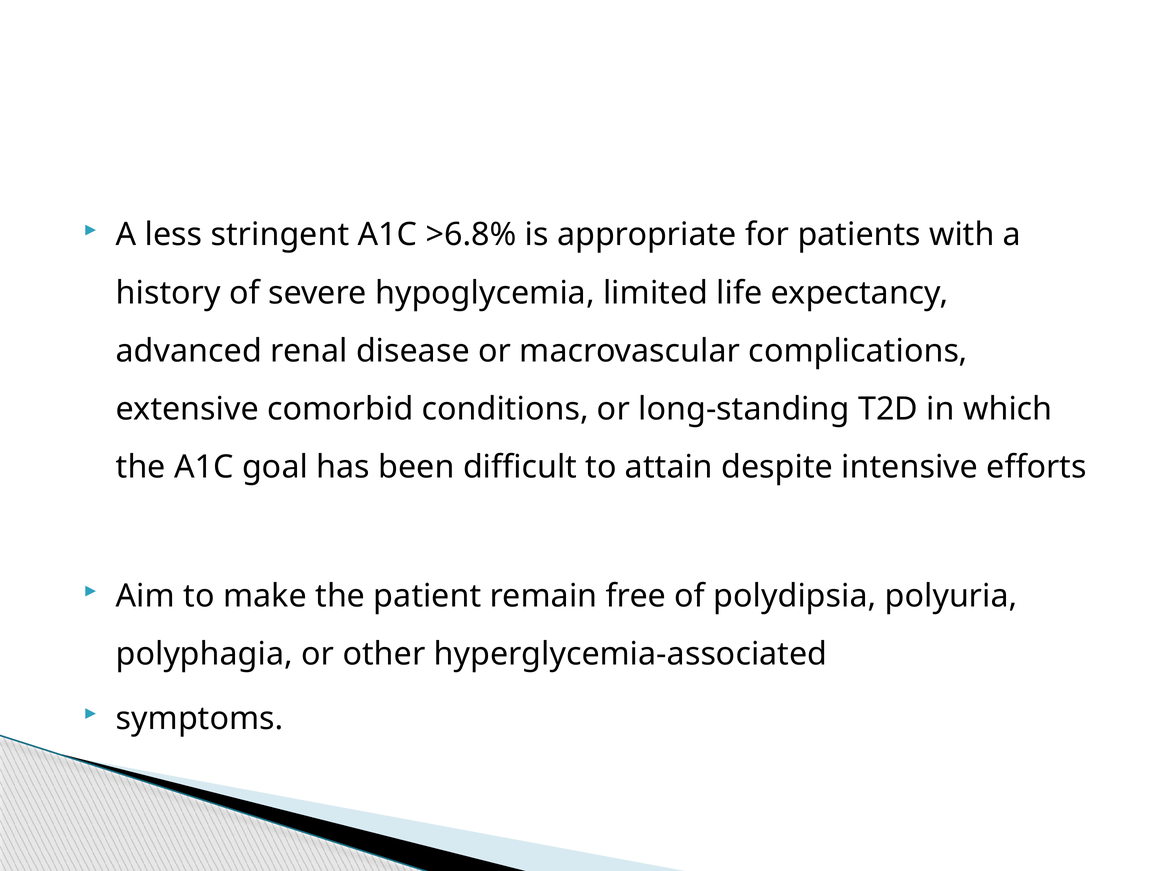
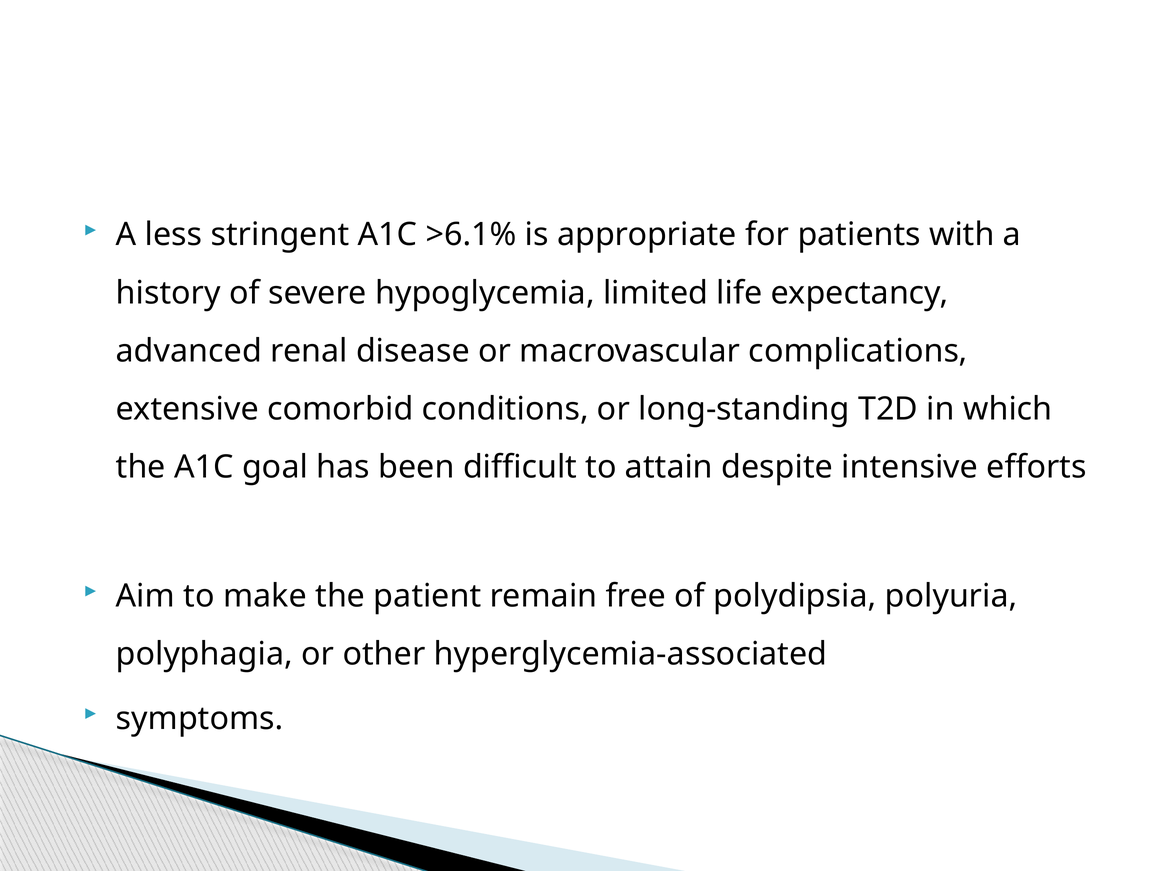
>6.8%: >6.8% -> >6.1%
